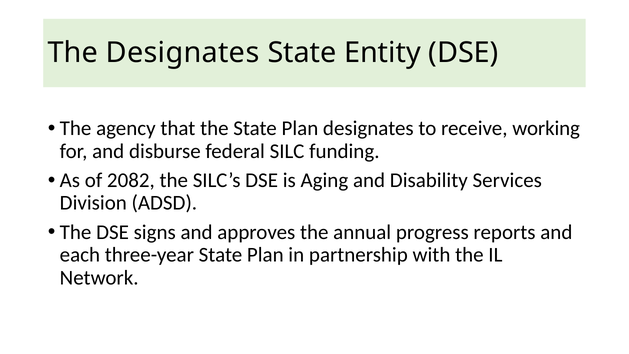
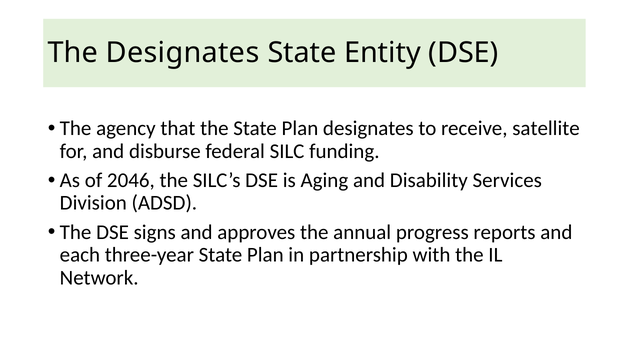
working: working -> satellite
2082: 2082 -> 2046
